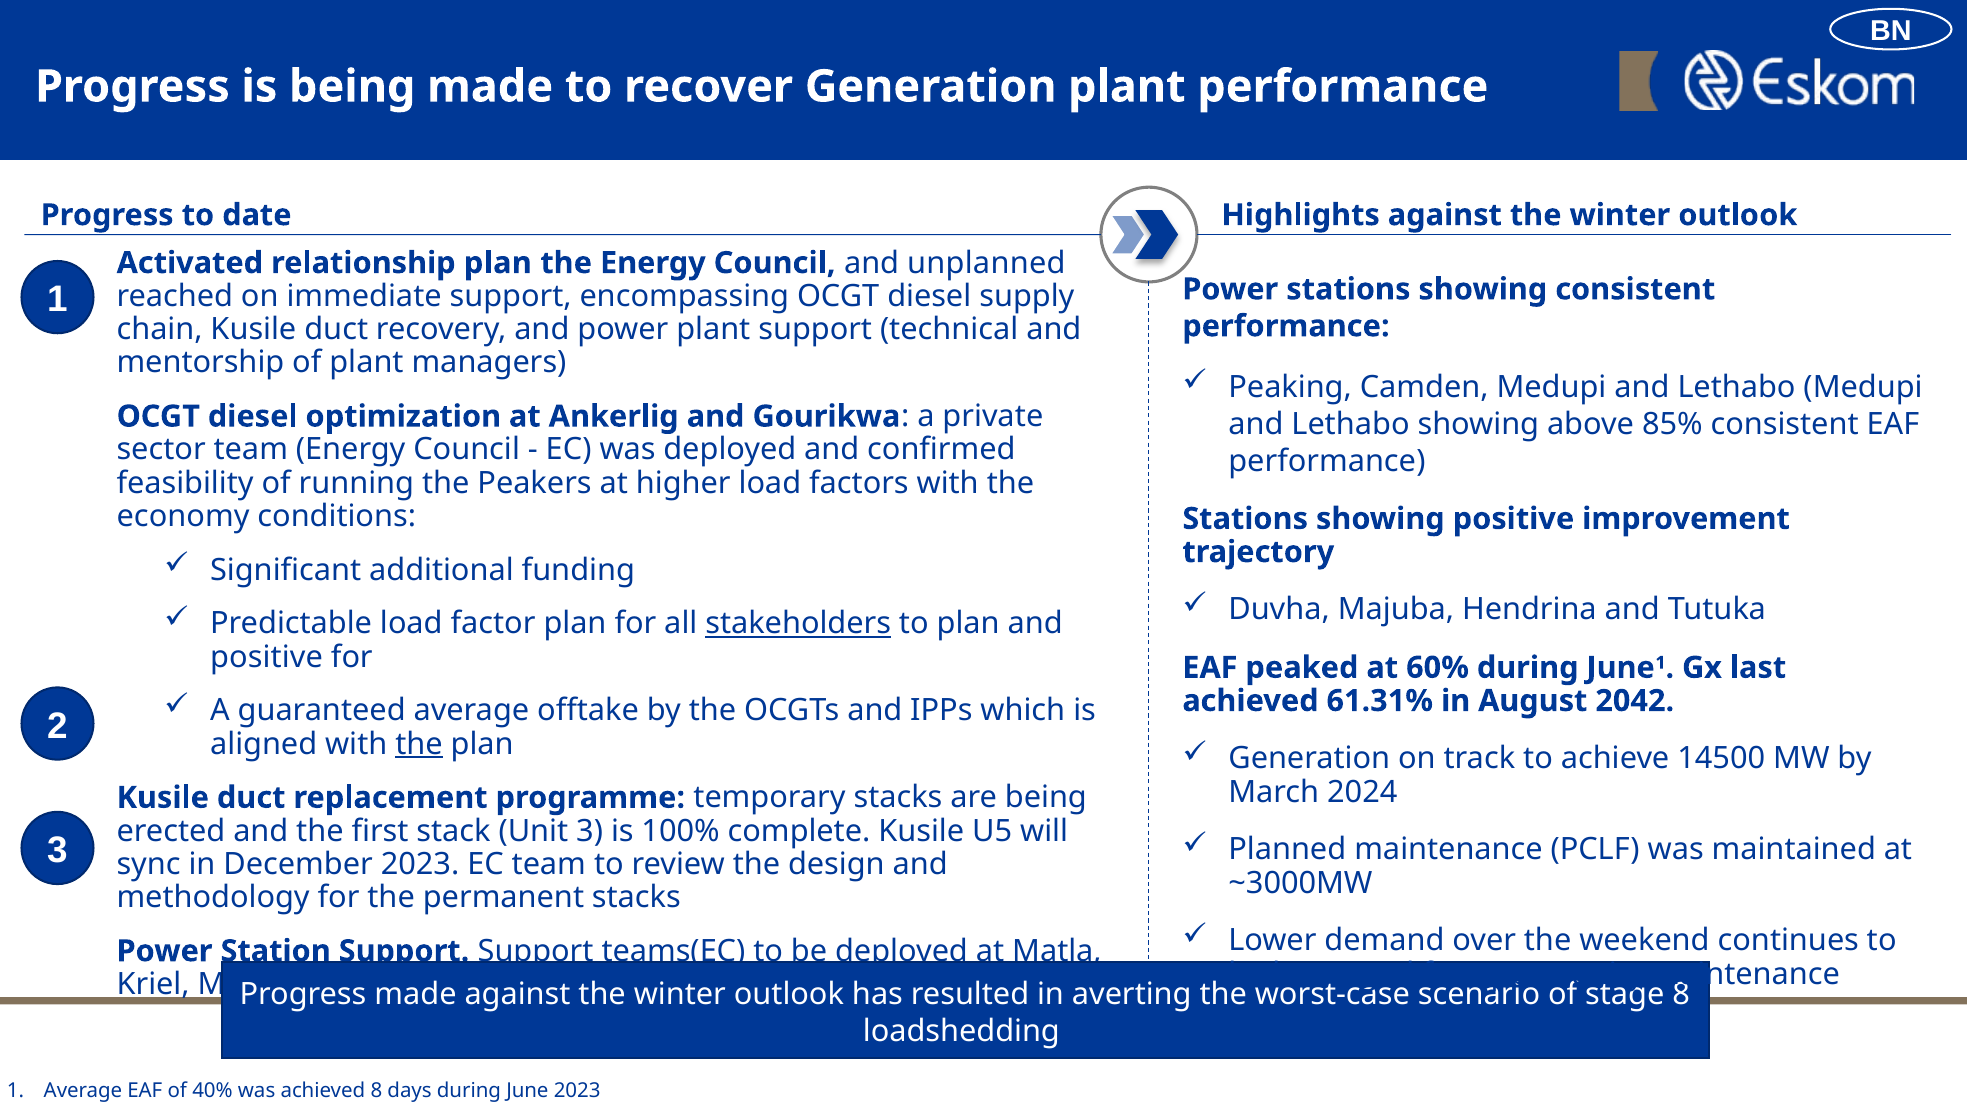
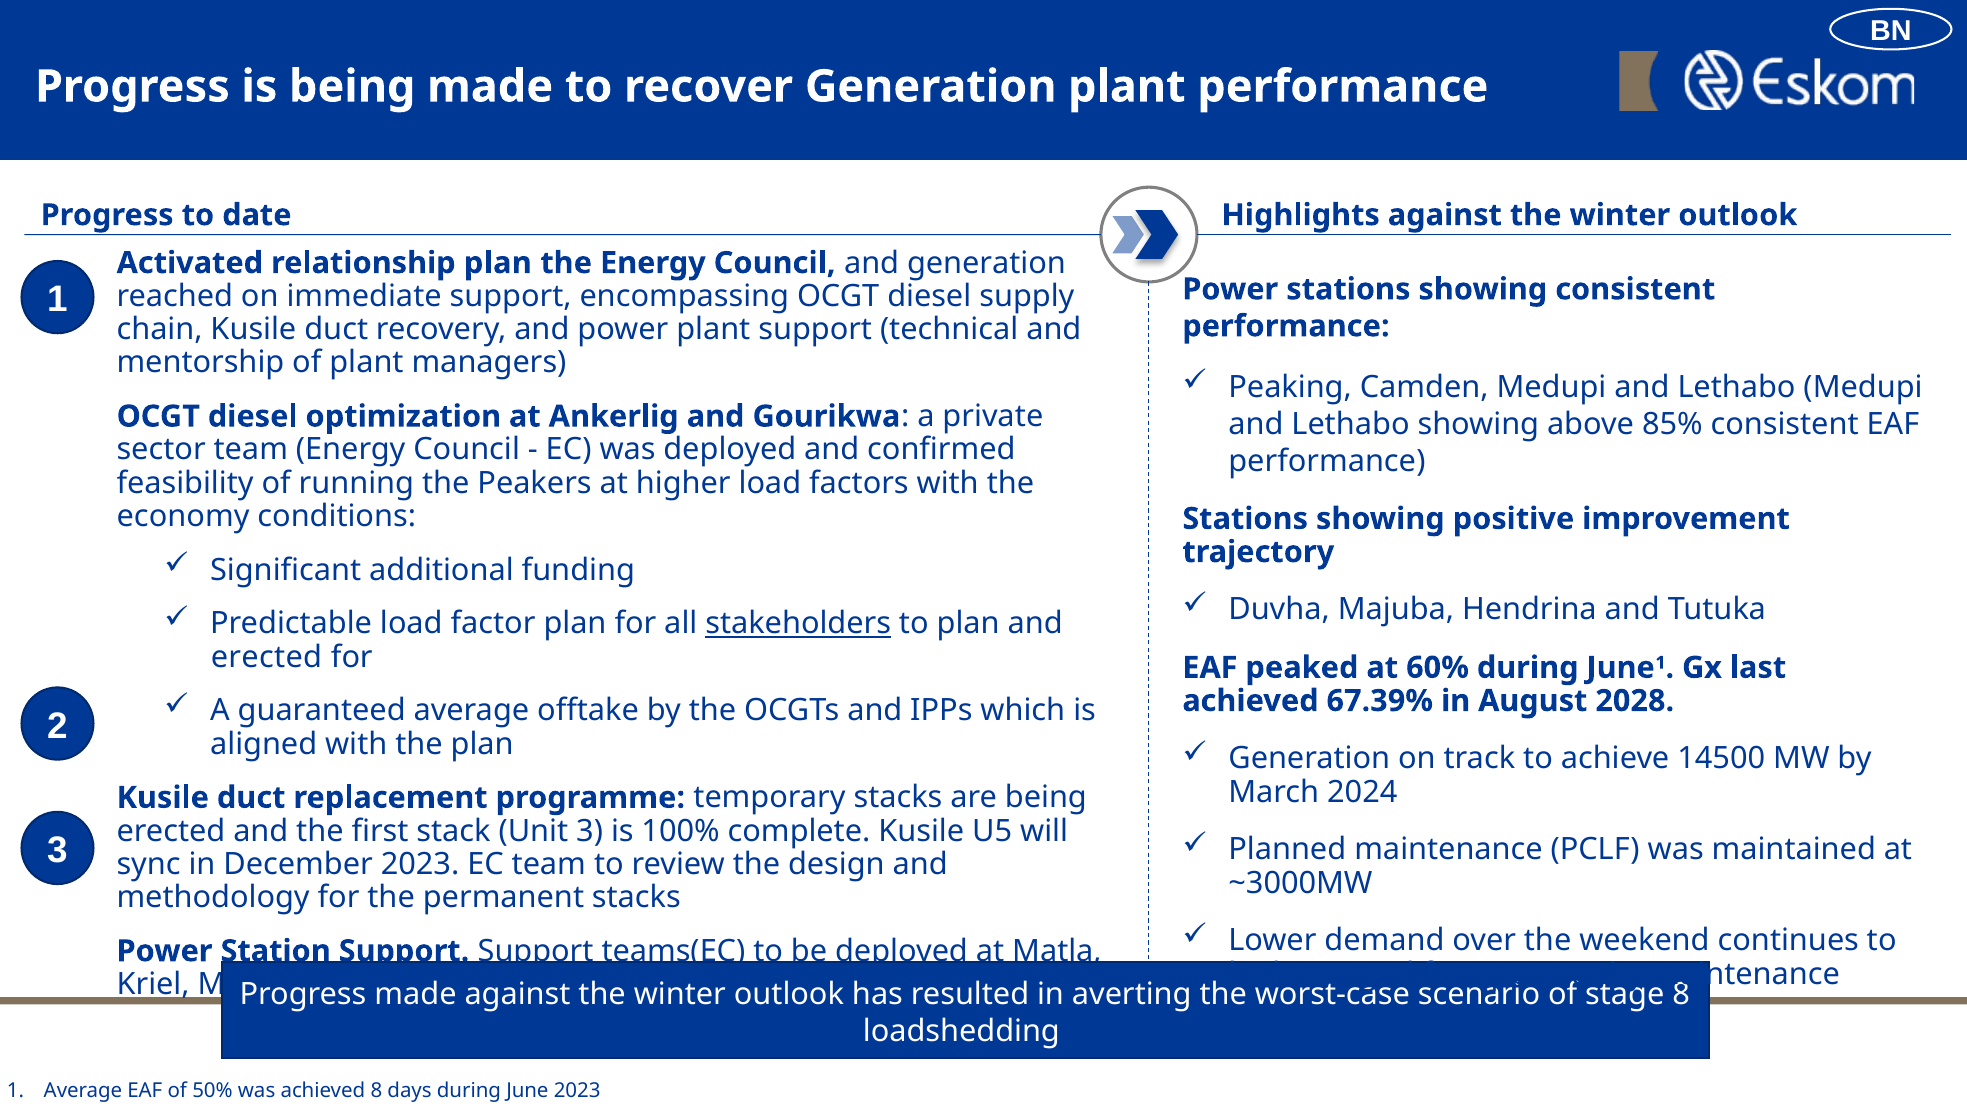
and unplanned: unplanned -> generation
positive at (267, 657): positive -> erected
61.31%: 61.31% -> 67.39%
2042: 2042 -> 2028
the at (419, 744) underline: present -> none
40%: 40% -> 50%
